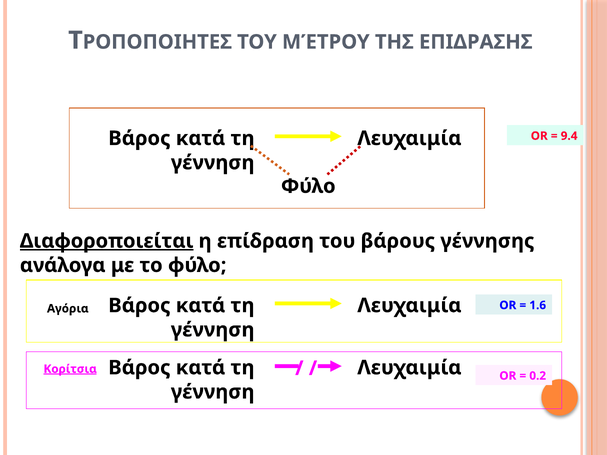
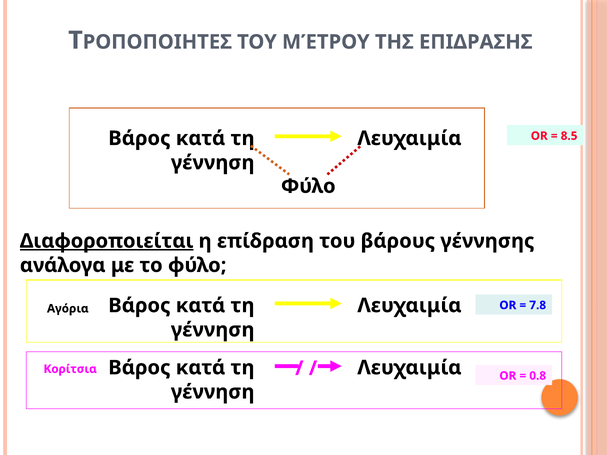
9.4: 9.4 -> 8.5
1.6: 1.6 -> 7.8
Κορίτσια underline: present -> none
0.2: 0.2 -> 0.8
